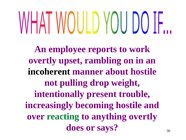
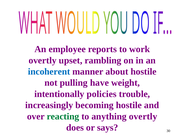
incoherent colour: black -> blue
drop: drop -> have
present: present -> policies
